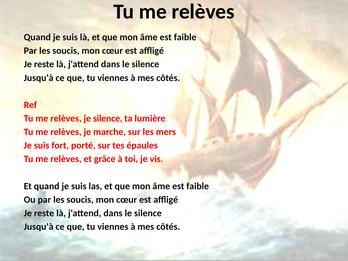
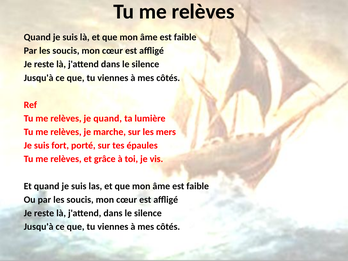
je silence: silence -> quand
